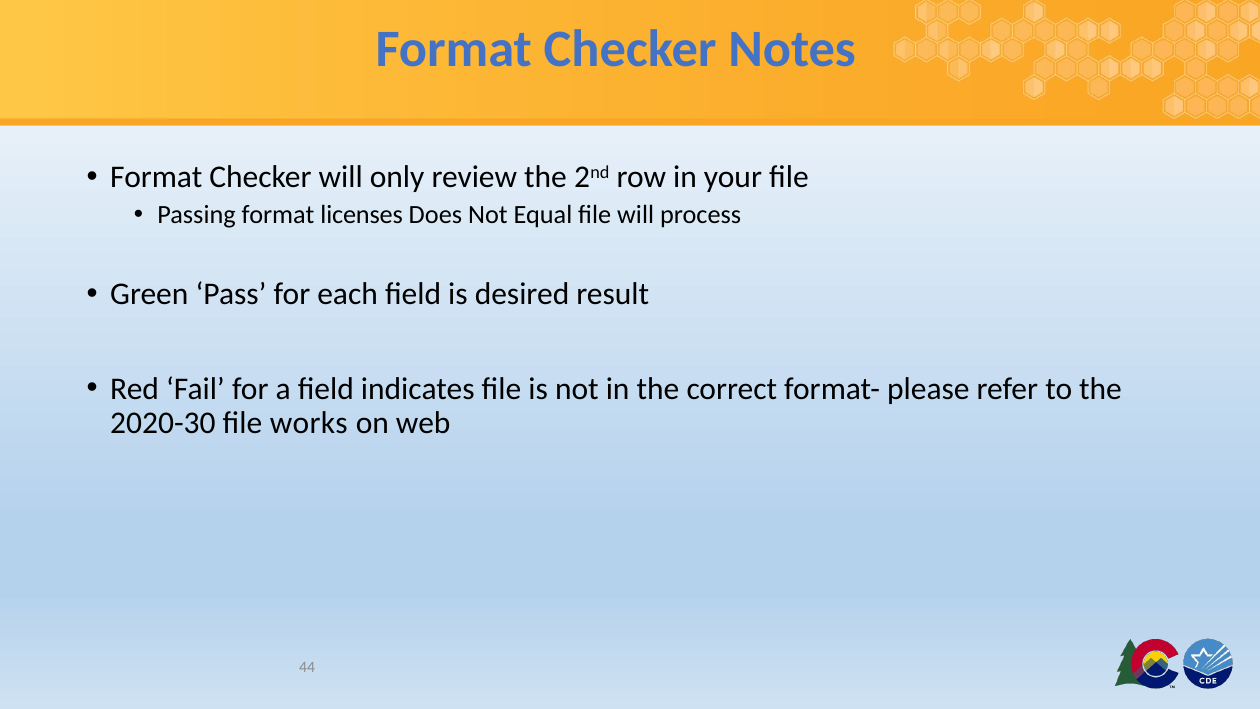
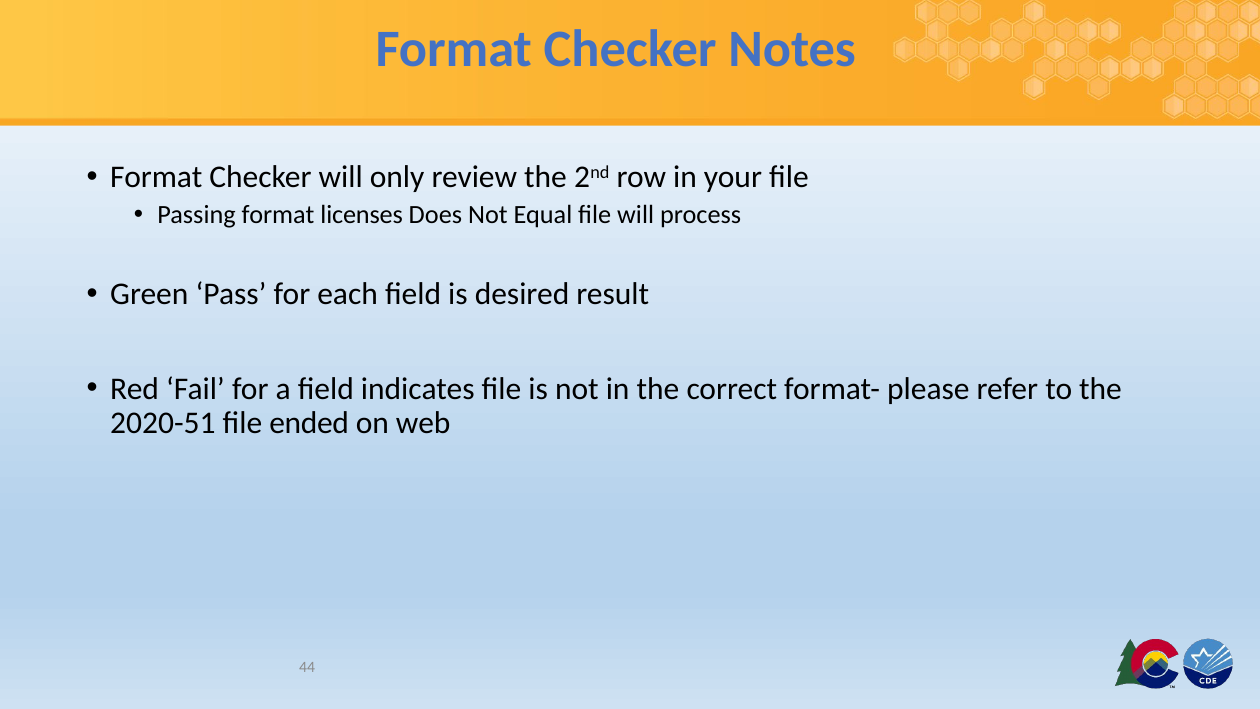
2020-30: 2020-30 -> 2020-51
works: works -> ended
